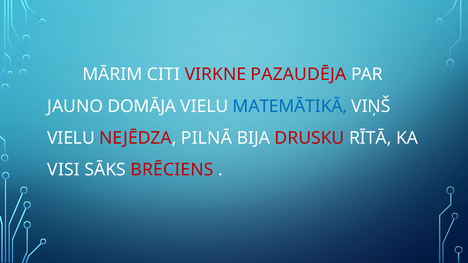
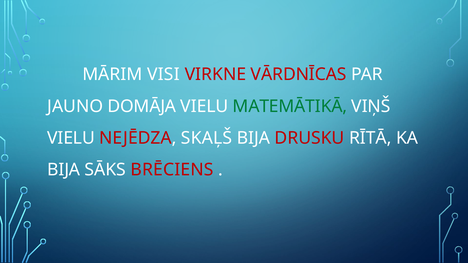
CITI: CITI -> VISI
PAZAUDĒJA: PAZAUDĒJA -> VĀRDNĪCAS
MATEMĀTIKĀ colour: blue -> green
PILNĀ: PILNĀ -> SKAĻŠ
VISI at (64, 170): VISI -> BIJA
